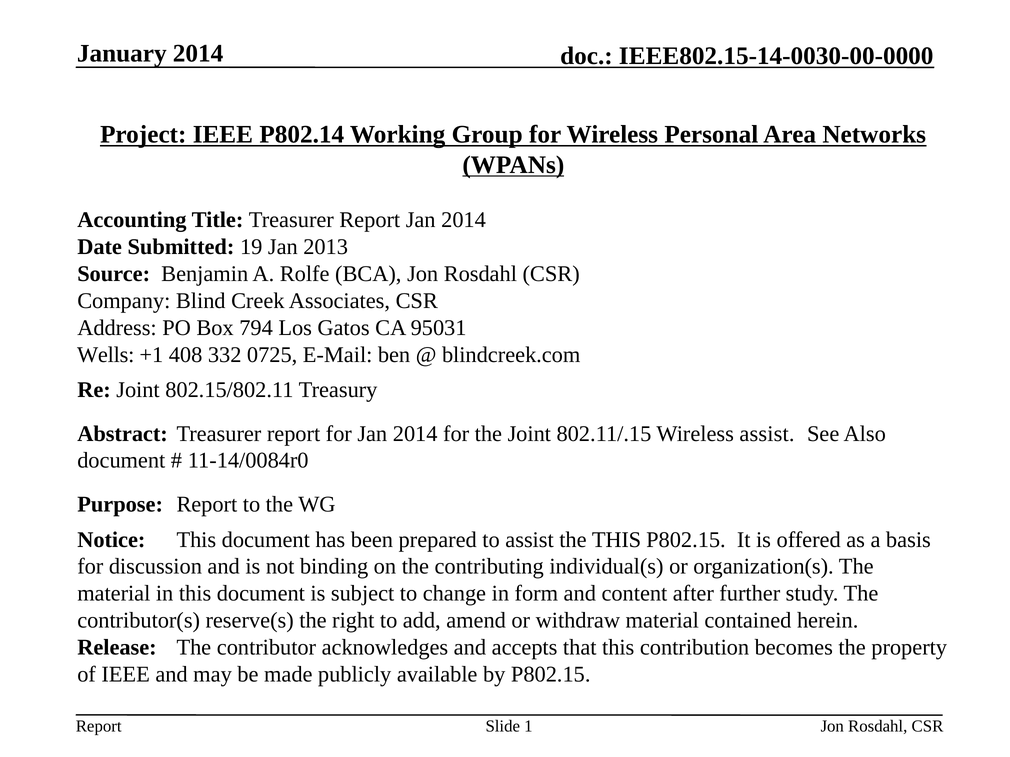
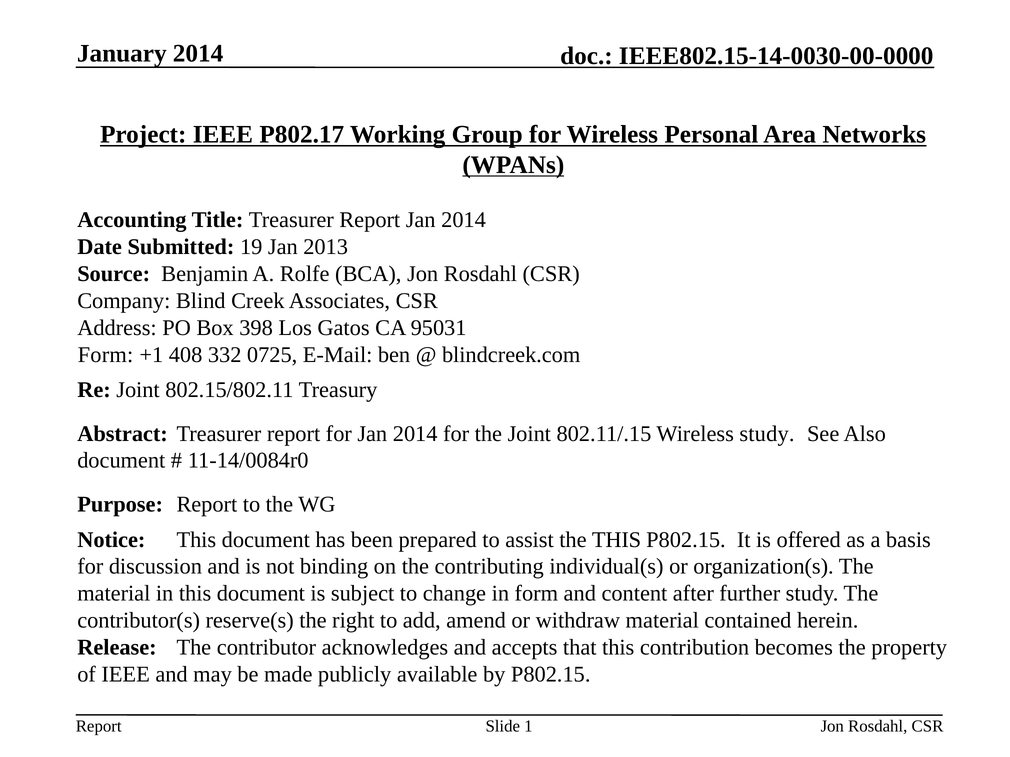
P802.14: P802.14 -> P802.17
794: 794 -> 398
Wells at (106, 355): Wells -> Form
Wireless assist: assist -> study
